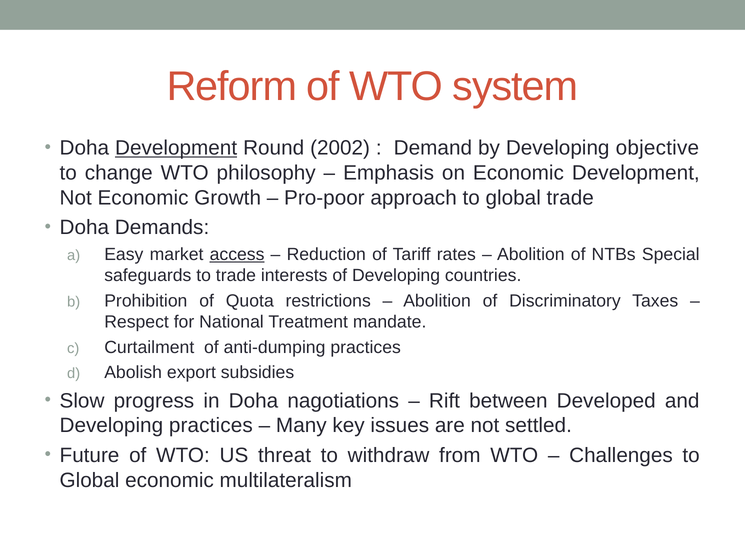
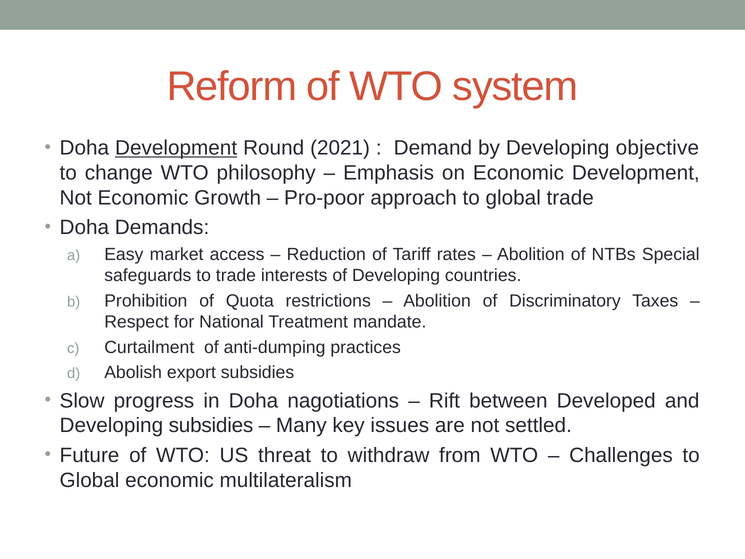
2002: 2002 -> 2021
access underline: present -> none
Developing practices: practices -> subsidies
